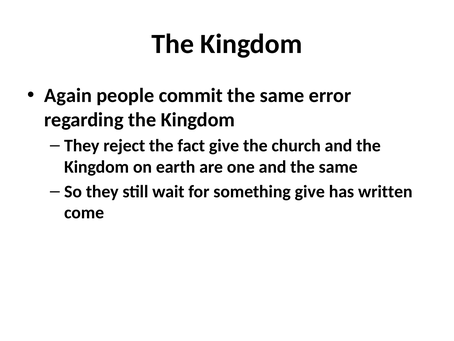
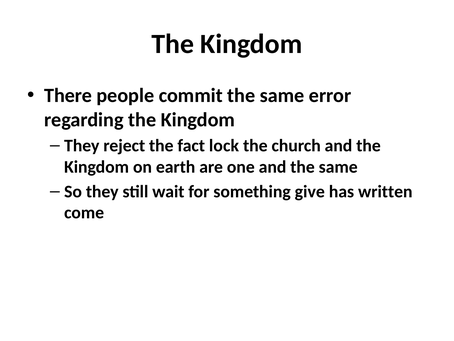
Again: Again -> There
fact give: give -> lock
